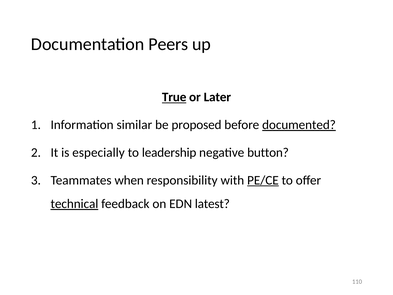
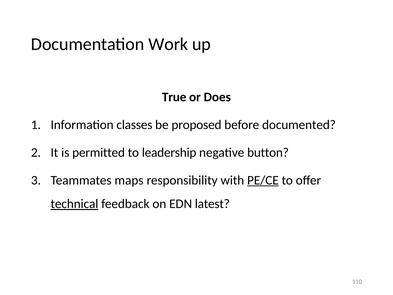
Peers: Peers -> Work
True underline: present -> none
Later: Later -> Does
similar: similar -> classes
documented underline: present -> none
especially: especially -> permitted
when: when -> maps
